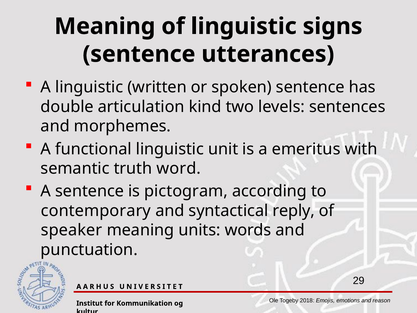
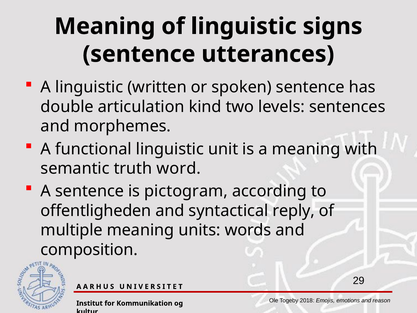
a emeritus: emeritus -> meaning
contemporary: contemporary -> offentligheden
speaker: speaker -> multiple
punctuation: punctuation -> composition
